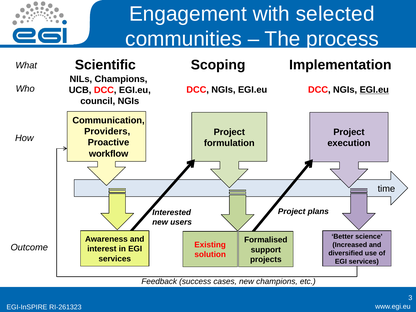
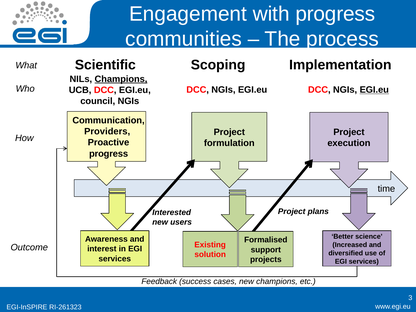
with selected: selected -> progress
Champions at (121, 79) underline: none -> present
workflow at (109, 154): workflow -> progress
